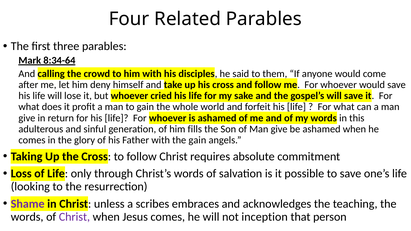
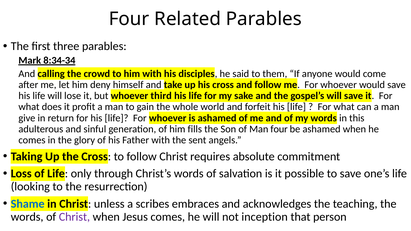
8:34-64: 8:34-64 -> 8:34-34
cried: cried -> third
of Man give: give -> four
the gain: gain -> sent
Shame colour: purple -> blue
